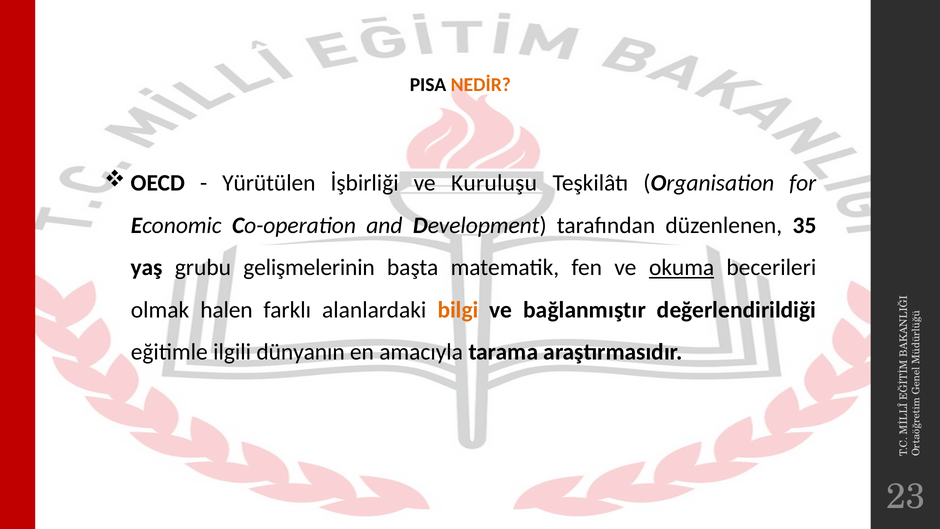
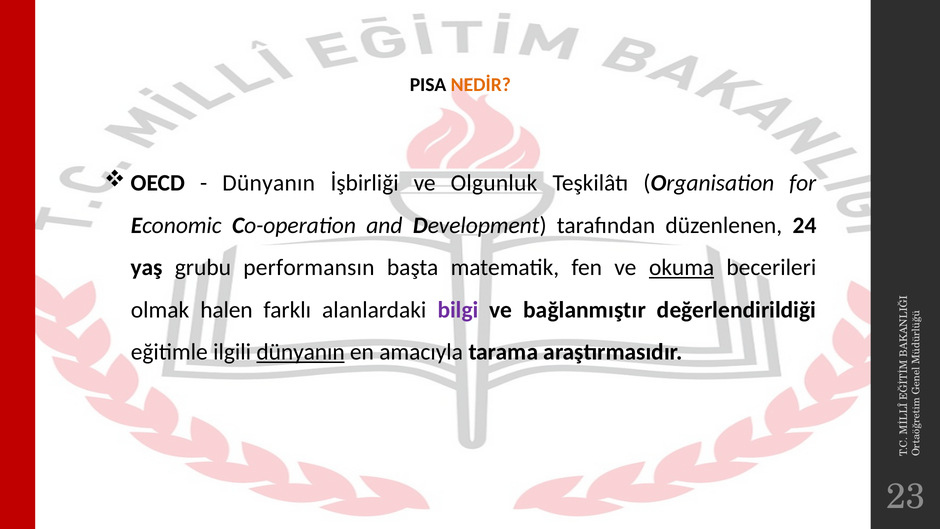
Yürütülen at (269, 183): Yürütülen -> Dünyanın
Kuruluşu: Kuruluşu -> Olgunluk
35: 35 -> 24
gelişmelerinin: gelişmelerinin -> performansın
bilgi colour: orange -> purple
dünyanın at (301, 352) underline: none -> present
